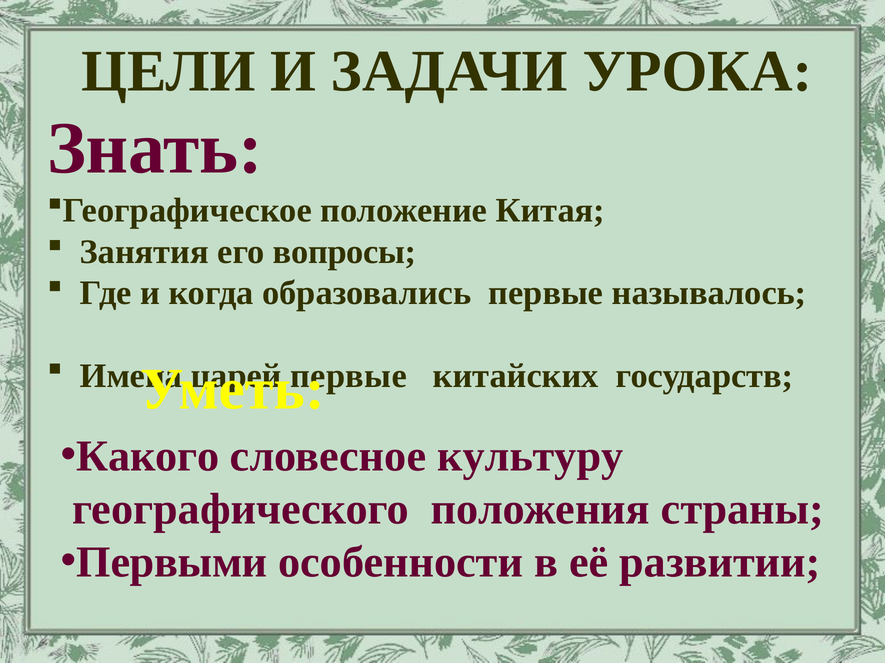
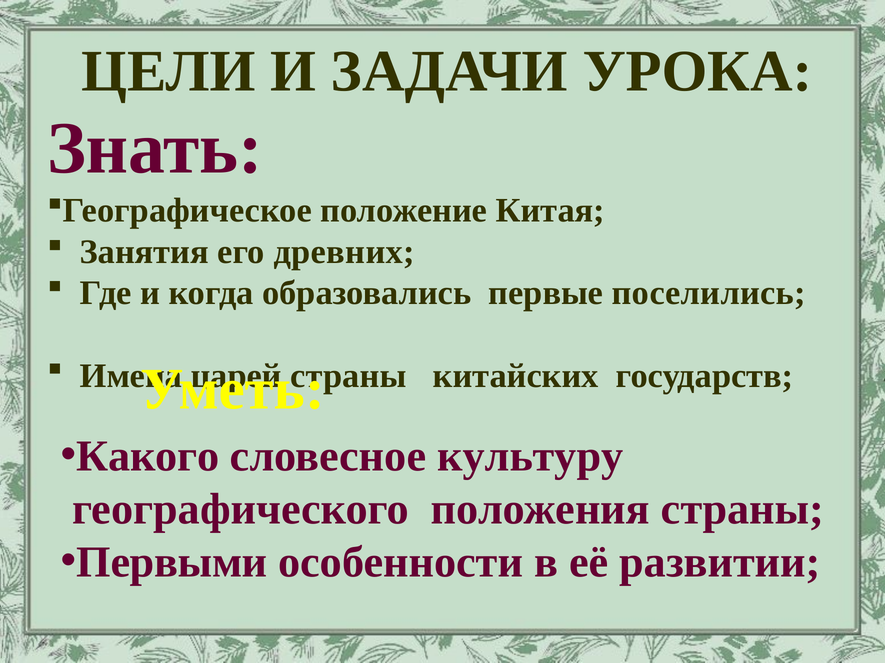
вопросы: вопросы -> древних
называлось: называлось -> поселились
первые at (349, 376): первые -> страны
